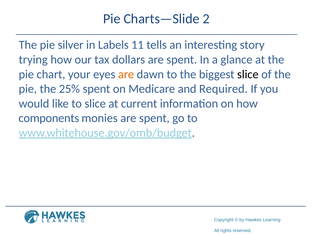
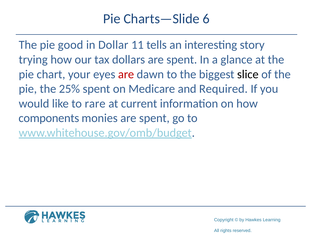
2: 2 -> 6
silver: silver -> good
Labels: Labels -> Dollar
are at (126, 74) colour: orange -> red
to slice: slice -> rare
